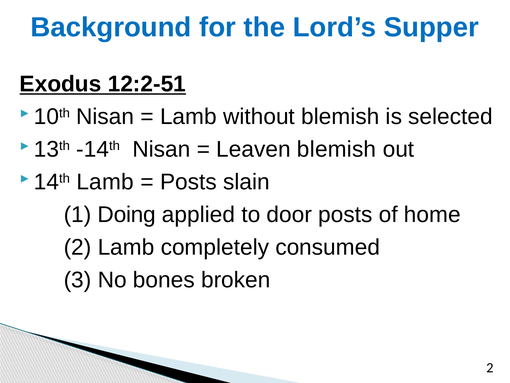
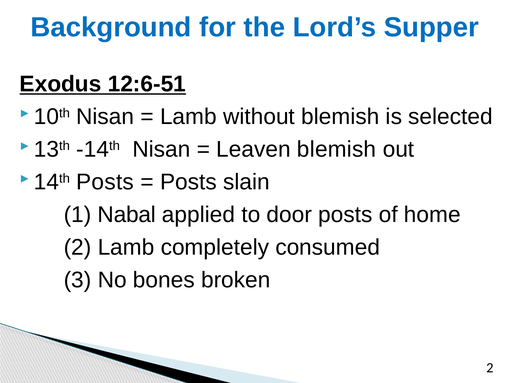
12:2-51: 12:2-51 -> 12:6-51
14th Lamb: Lamb -> Posts
Doing: Doing -> Nabal
